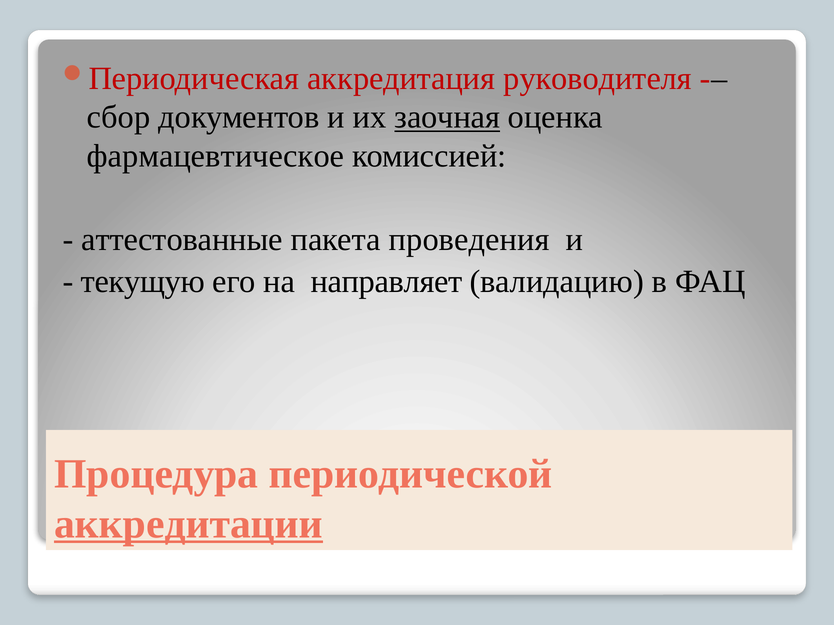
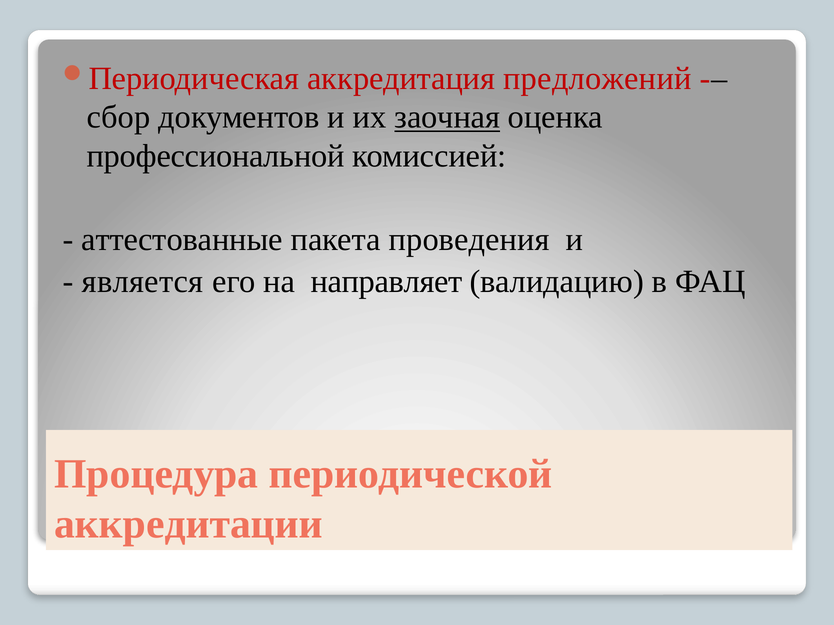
руководителя: руководителя -> предложений
фармацевтическое: фармацевтическое -> профессиональной
текущую: текущую -> является
аккредитации underline: present -> none
